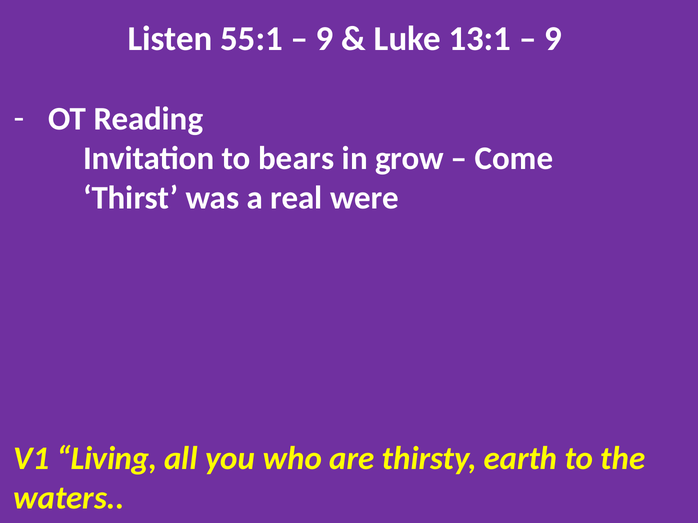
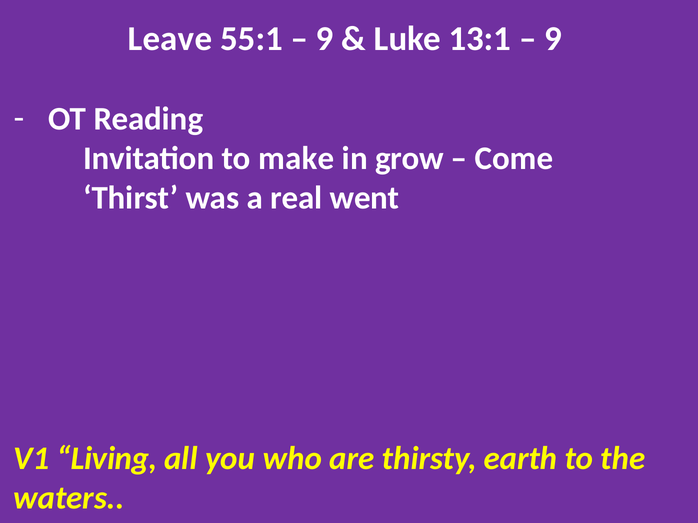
Listen: Listen -> Leave
bears: bears -> make
were: were -> went
